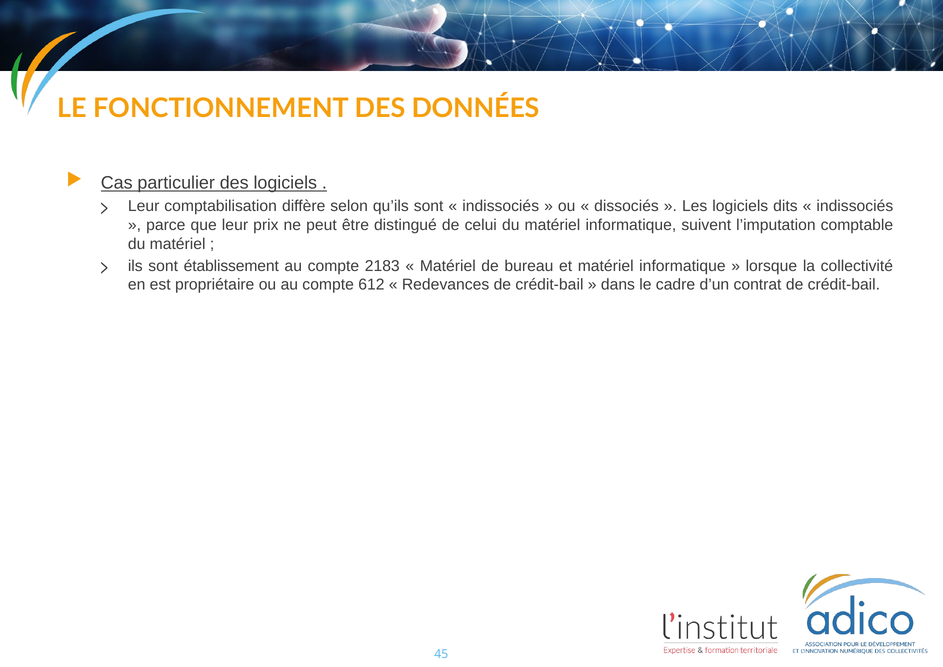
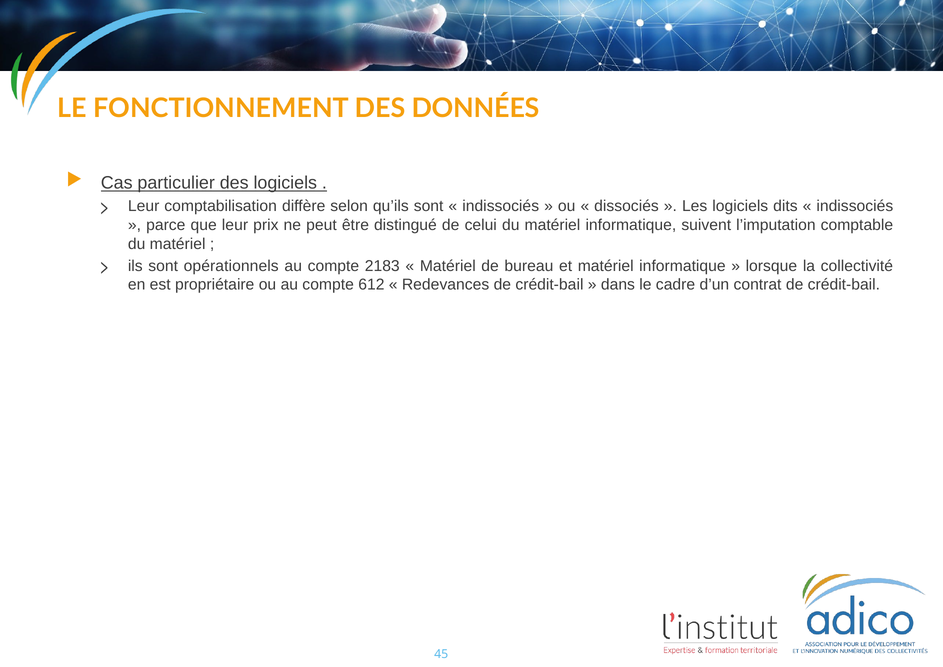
établissement: établissement -> opérationnels
